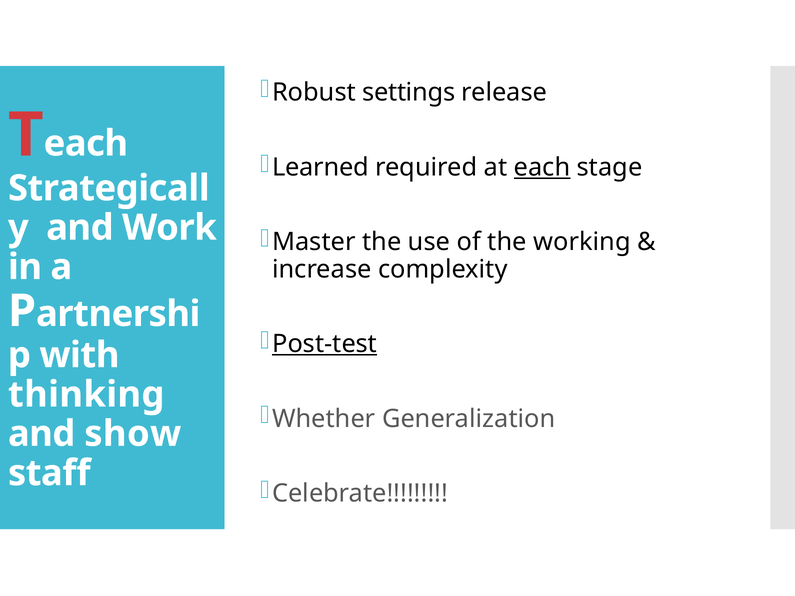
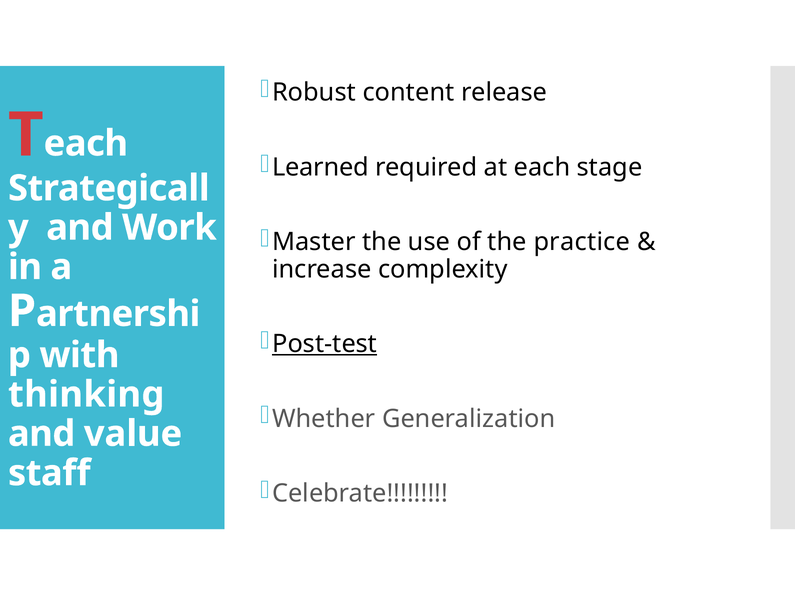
settings: settings -> content
each at (542, 167) underline: present -> none
working: working -> practice
show: show -> value
